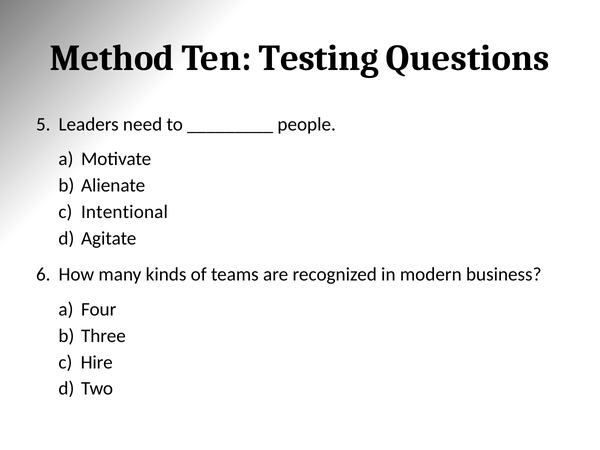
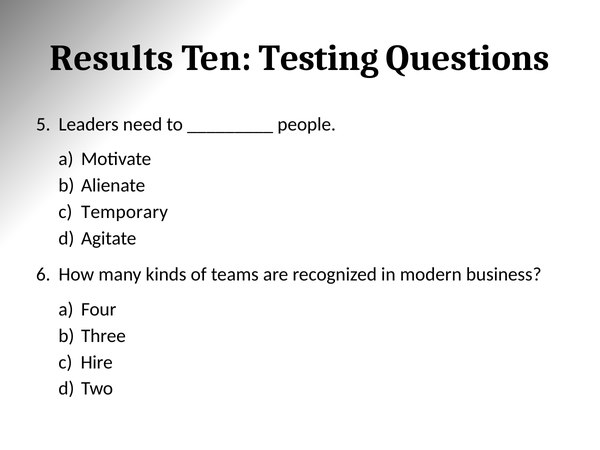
Method: Method -> Results
Intentional: Intentional -> Temporary
